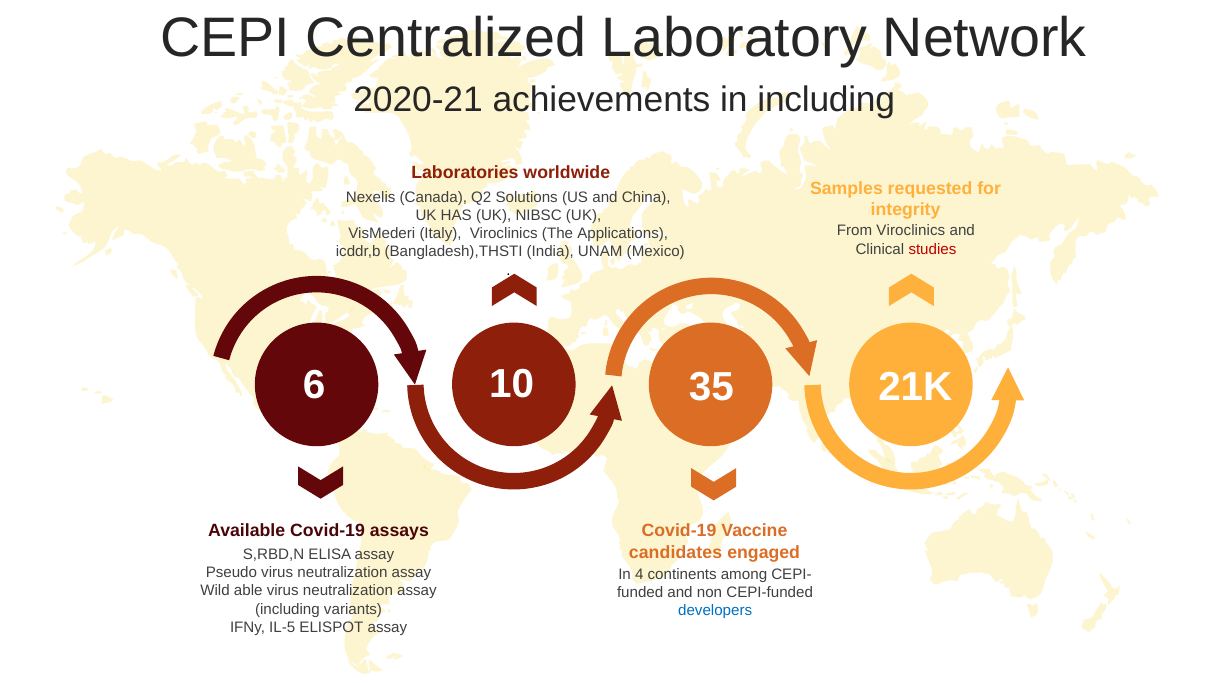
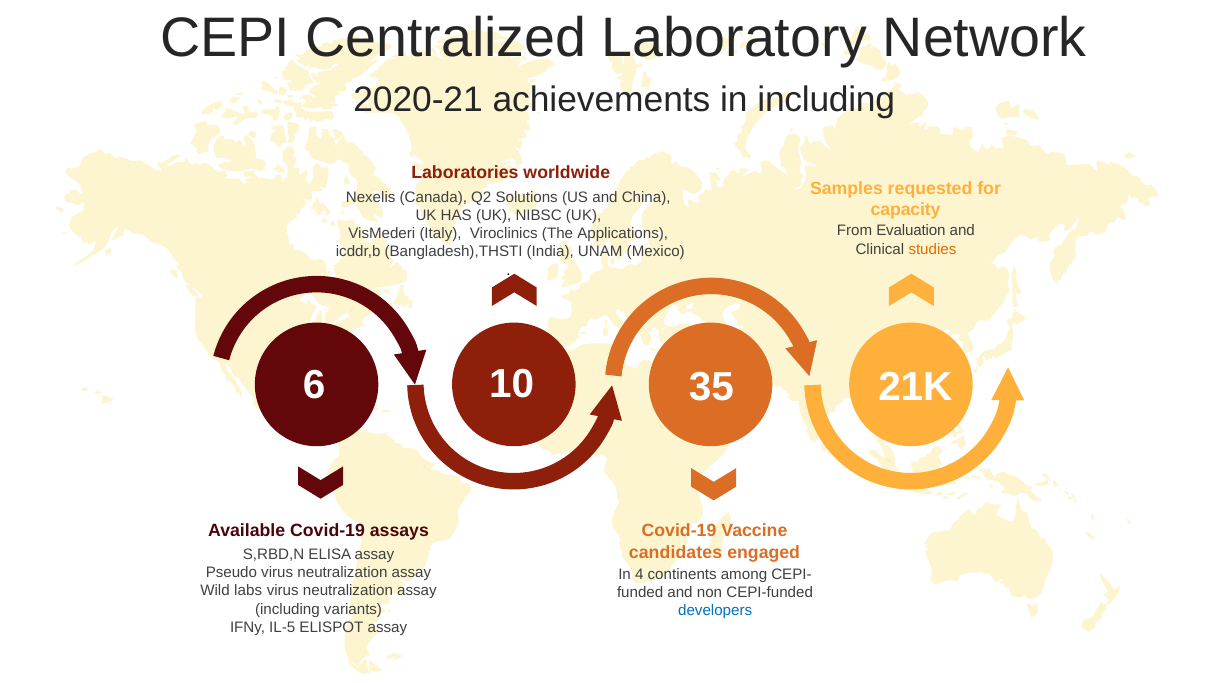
integrity: integrity -> capacity
From Viroclinics: Viroclinics -> Evaluation
studies colour: red -> orange
able: able -> labs
